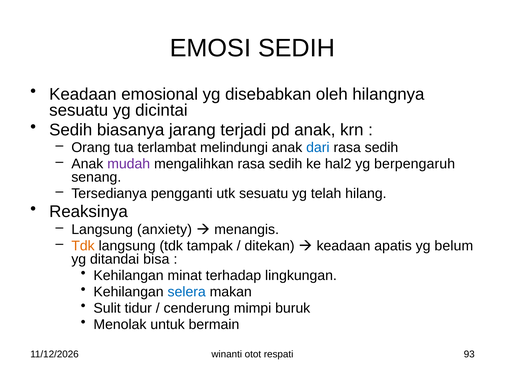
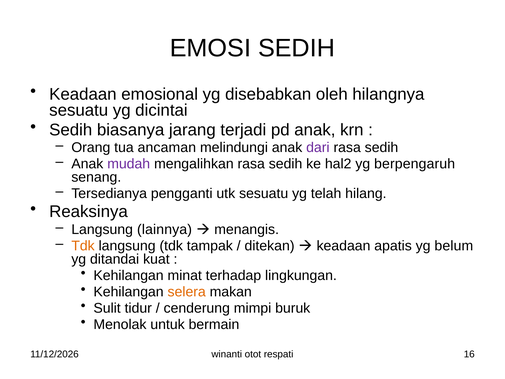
terlambat: terlambat -> ancaman
dari colour: blue -> purple
anxiety: anxiety -> lainnya
bisa: bisa -> kuat
selera colour: blue -> orange
93: 93 -> 16
